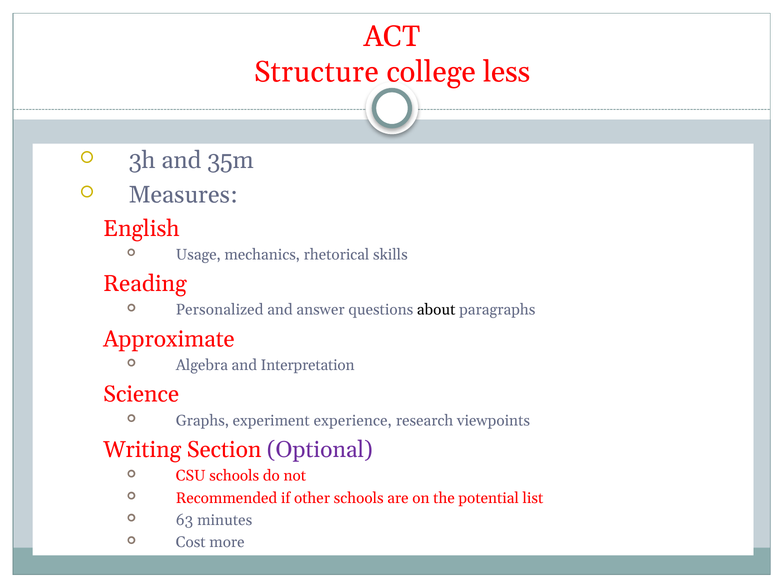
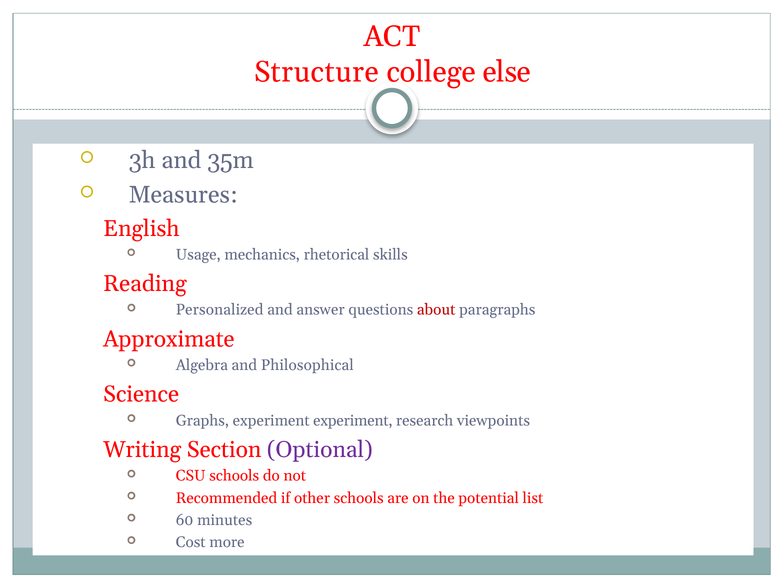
less: less -> else
about colour: black -> red
Interpretation: Interpretation -> Philosophical
experiment experience: experience -> experiment
63: 63 -> 60
